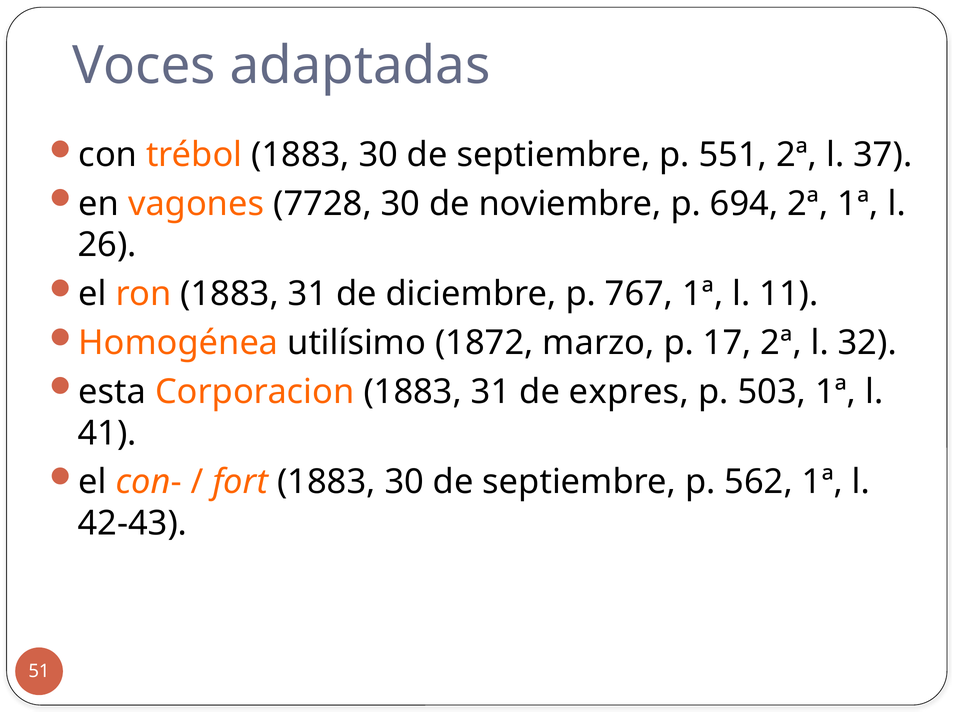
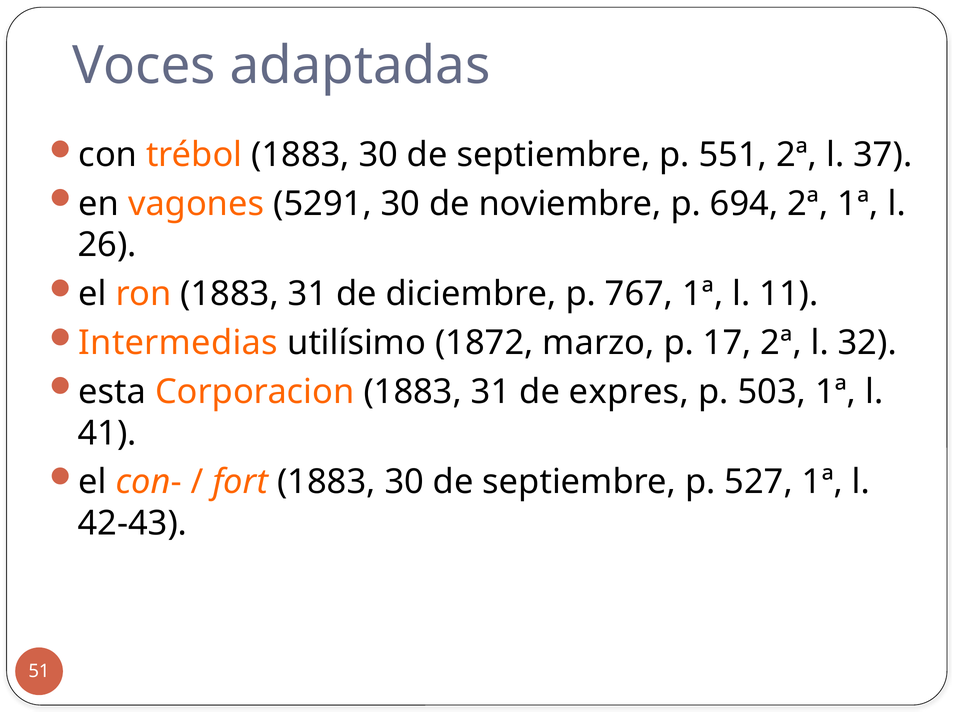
7728: 7728 -> 5291
Homogénea: Homogénea -> Intermedias
562: 562 -> 527
